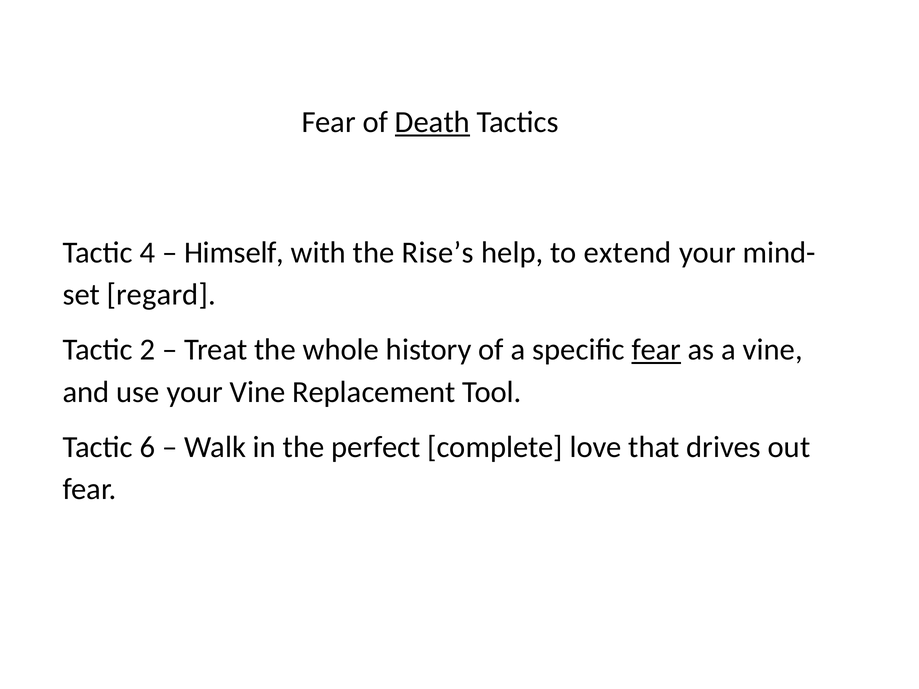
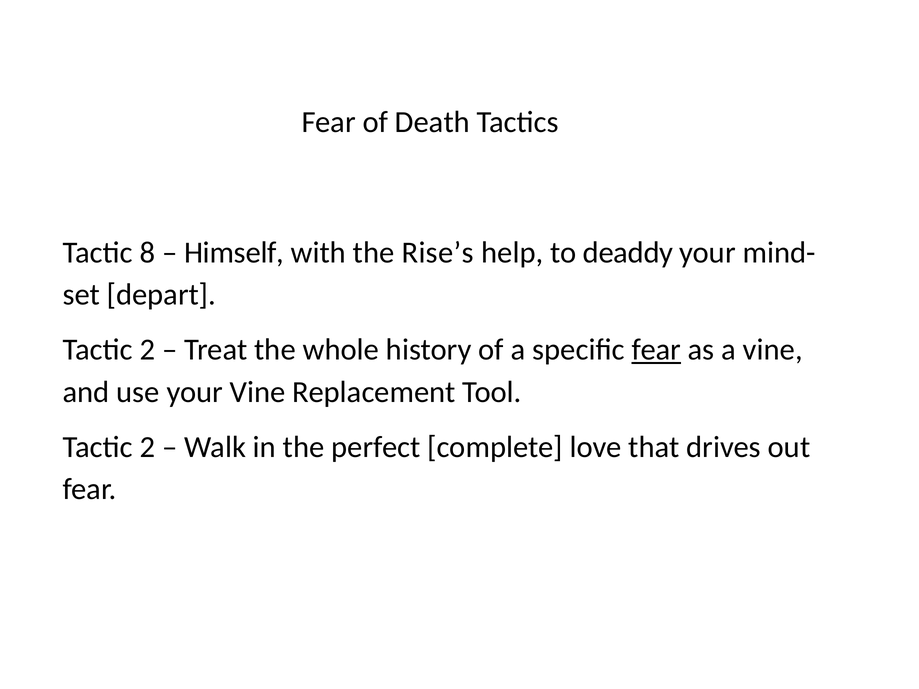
Death underline: present -> none
4: 4 -> 8
extend: extend -> deaddy
regard: regard -> depart
6 at (147, 447): 6 -> 2
